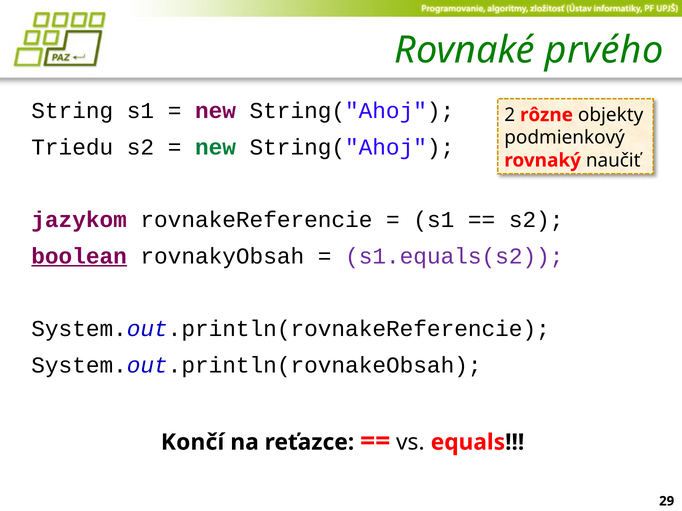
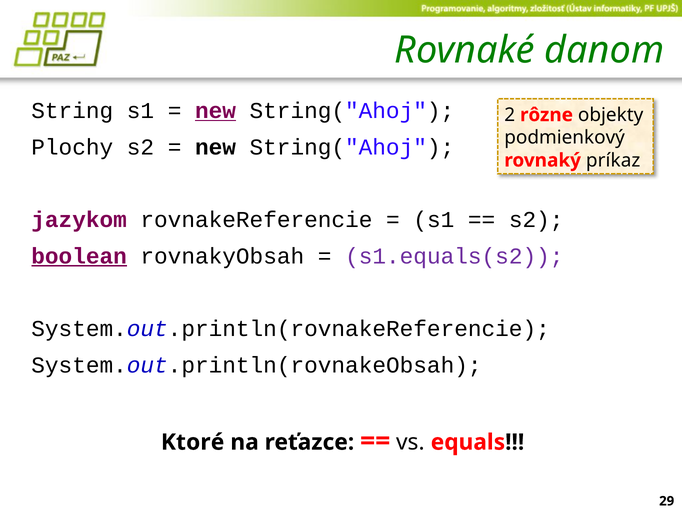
prvého: prvého -> danom
new at (215, 111) underline: none -> present
Triedu: Triedu -> Plochy
new at (215, 147) colour: green -> black
naučiť: naučiť -> príkaz
Končí: Končí -> Ktoré
